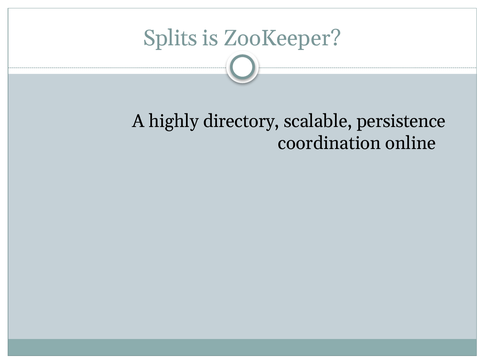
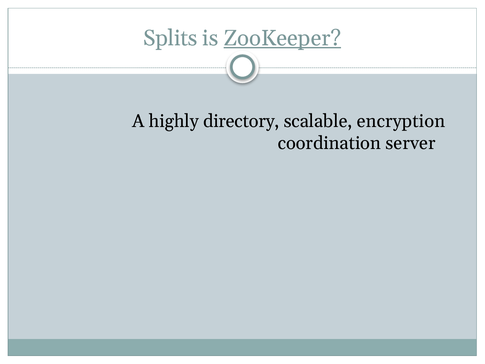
ZooKeeper underline: none -> present
persistence: persistence -> encryption
online: online -> server
